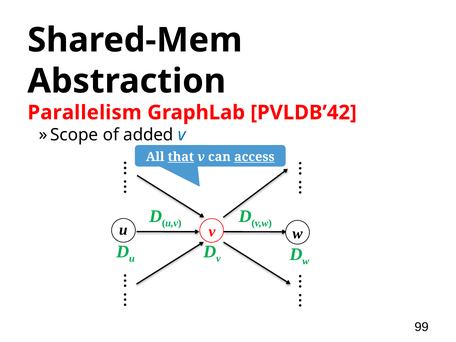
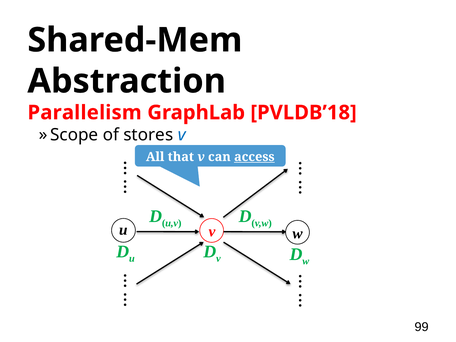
PVLDB’42: PVLDB’42 -> PVLDB’18
added: added -> stores
that underline: present -> none
